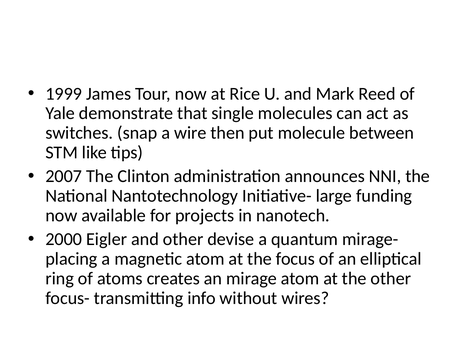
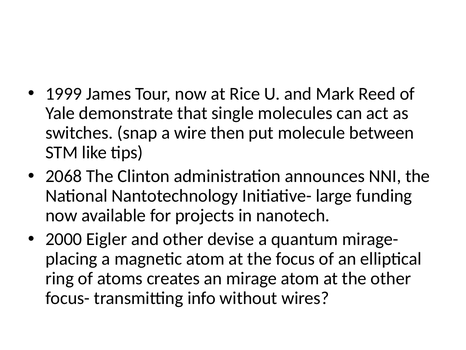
2007: 2007 -> 2068
